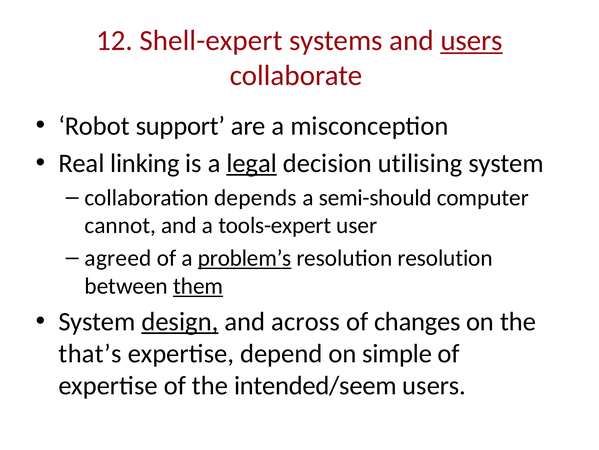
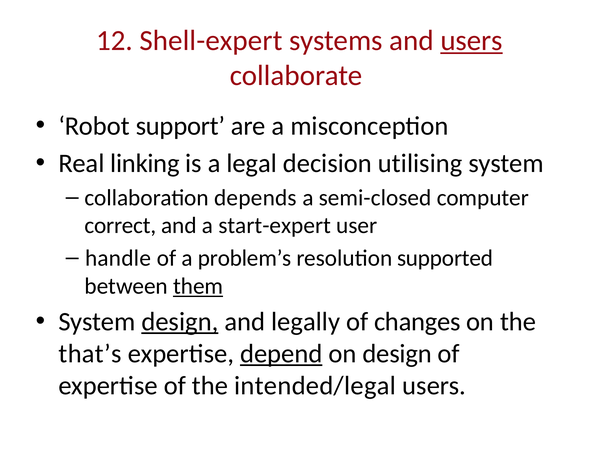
legal underline: present -> none
semi-should: semi-should -> semi-closed
cannot: cannot -> correct
tools-expert: tools-expert -> start-expert
agreed: agreed -> handle
problem’s underline: present -> none
resolution resolution: resolution -> supported
across: across -> legally
depend underline: none -> present
on simple: simple -> design
intended/seem: intended/seem -> intended/legal
